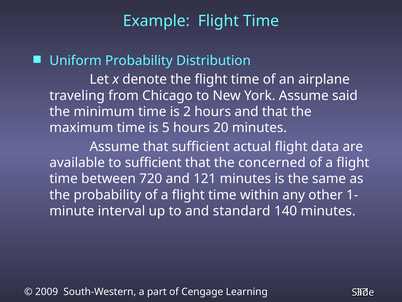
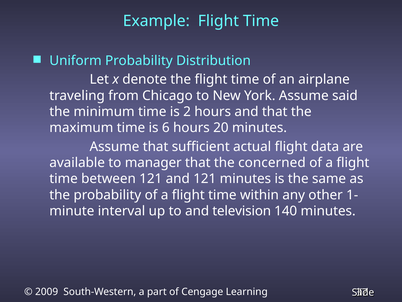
5: 5 -> 6
to sufficient: sufficient -> manager
between 720: 720 -> 121
standard: standard -> television
